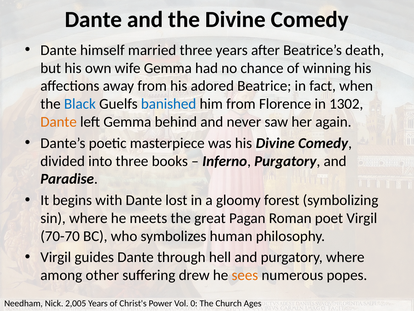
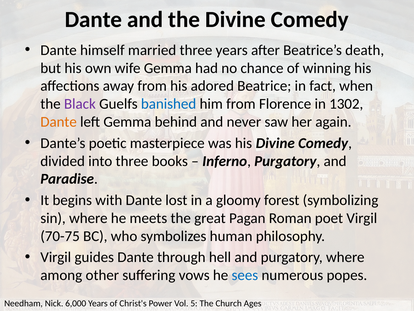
Black colour: blue -> purple
70-70: 70-70 -> 70-75
drew: drew -> vows
sees colour: orange -> blue
2,005: 2,005 -> 6,000
0: 0 -> 5
